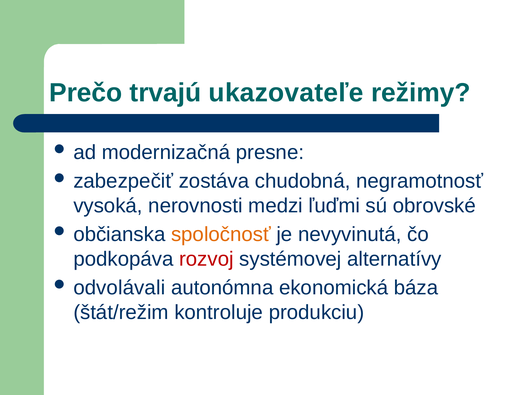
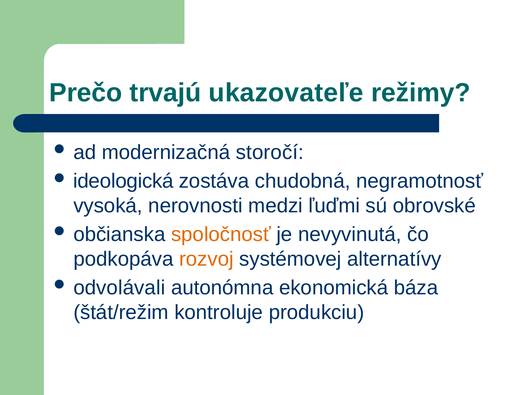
presne: presne -> storočí
zabezpečiť: zabezpečiť -> ideologická
rozvoj colour: red -> orange
